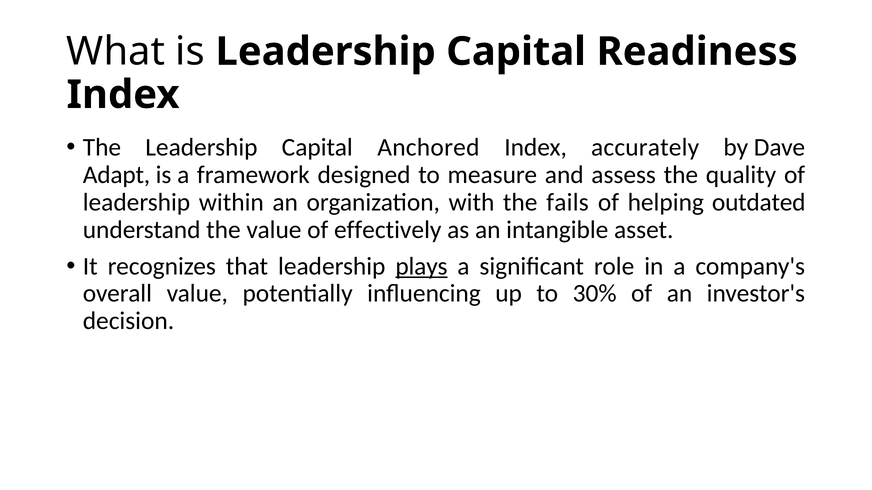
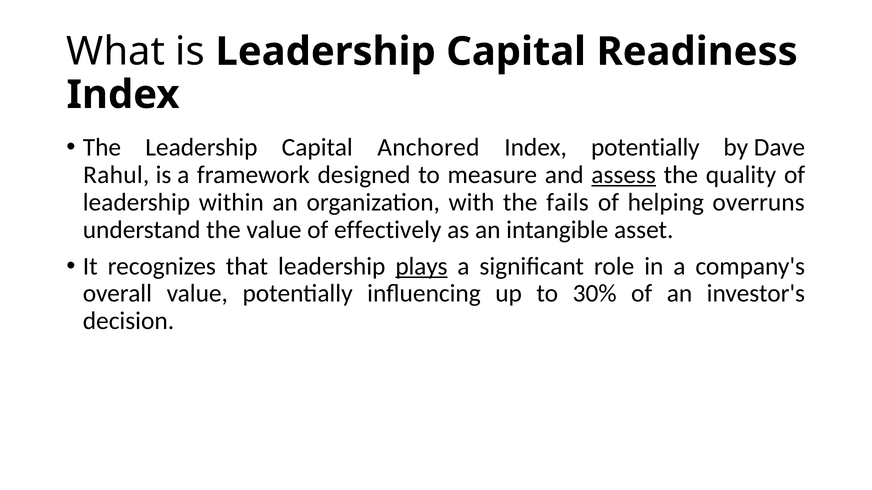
Index accurately: accurately -> potentially
Adapt: Adapt -> Rahul
assess underline: none -> present
outdated: outdated -> overruns
